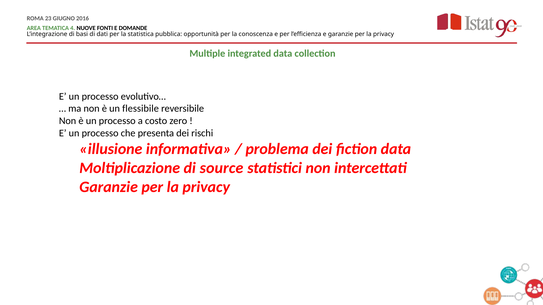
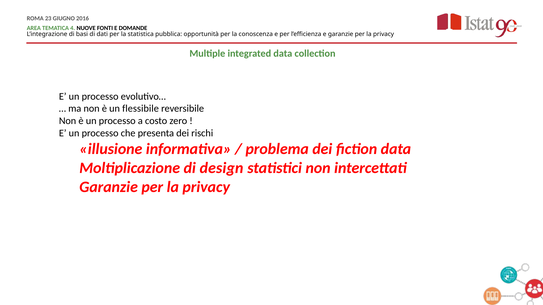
source: source -> design
